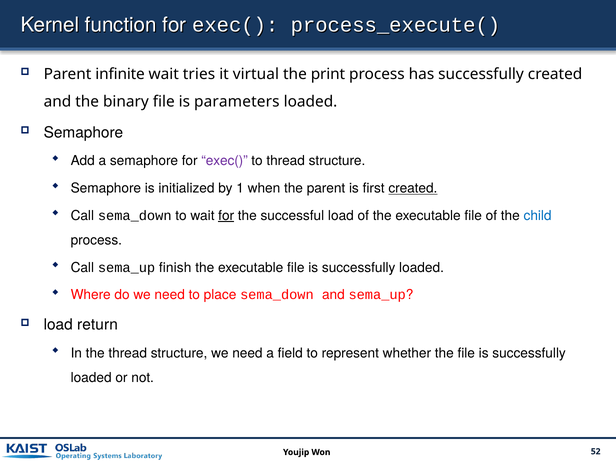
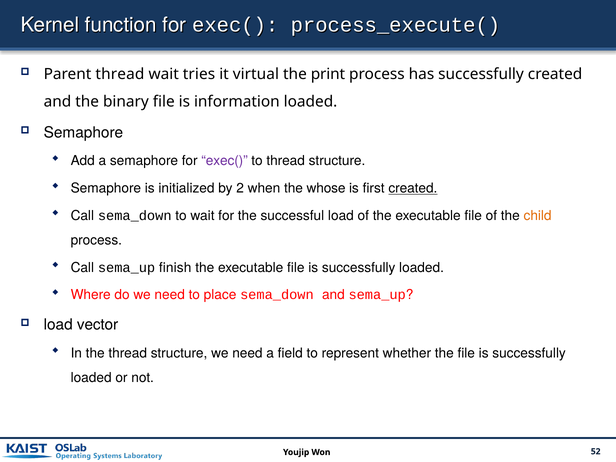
Parent infinite: infinite -> thread
parameters: parameters -> information
1: 1 -> 2
the parent: parent -> whose
for at (226, 216) underline: present -> none
child colour: blue -> orange
return: return -> vector
